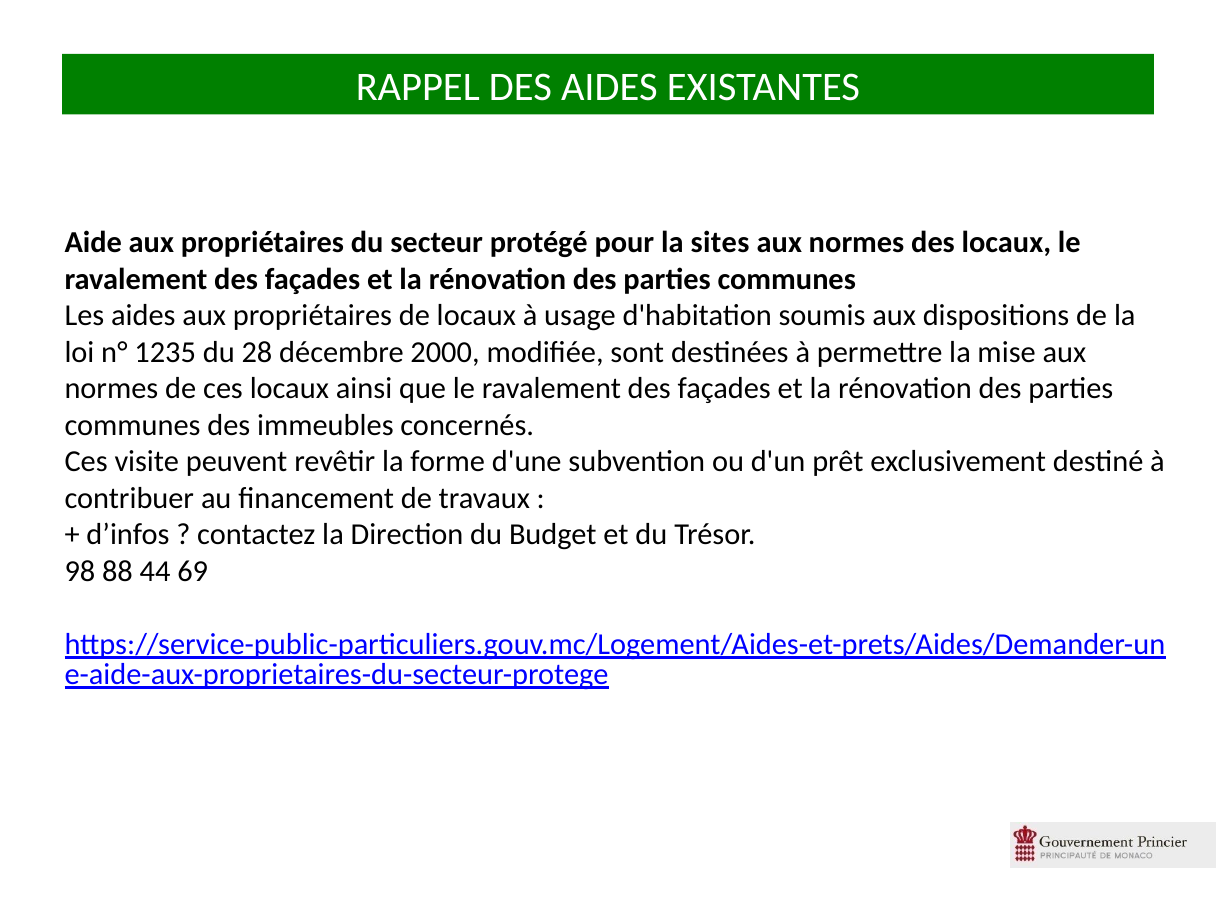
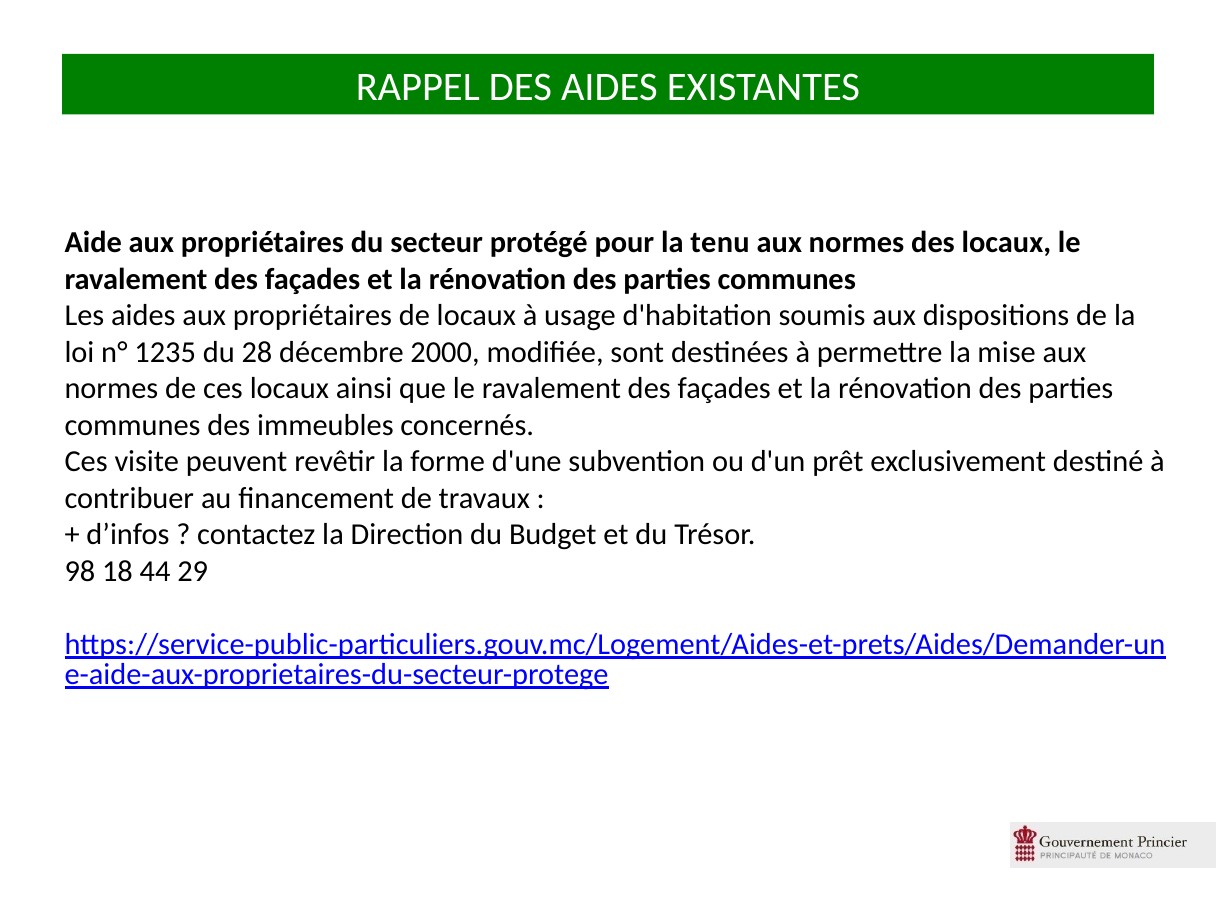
sites: sites -> tenu
88: 88 -> 18
69: 69 -> 29
